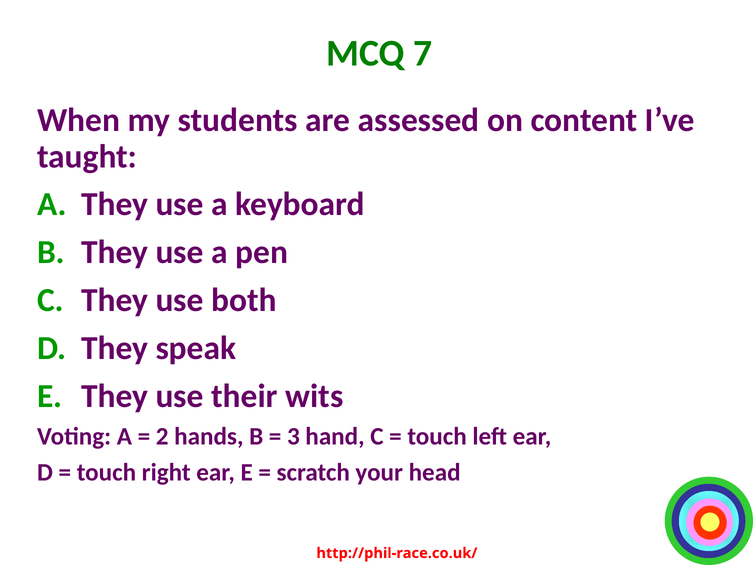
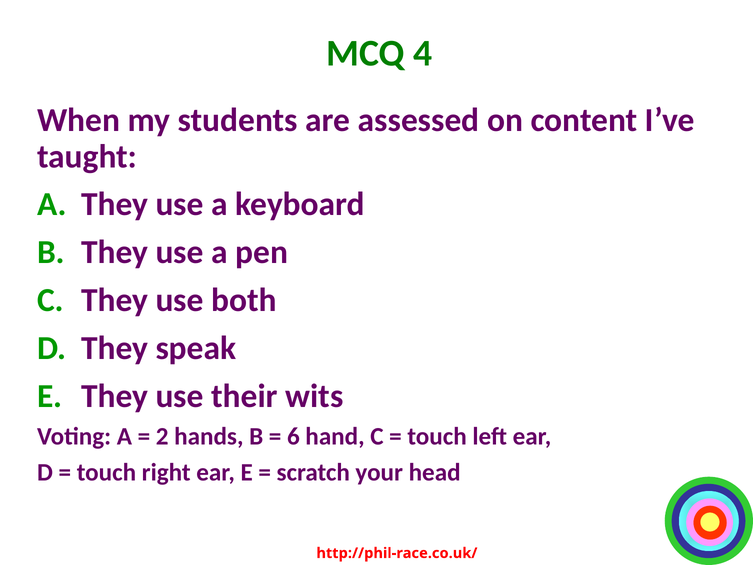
7: 7 -> 4
3: 3 -> 6
